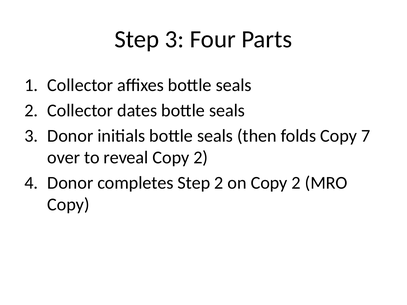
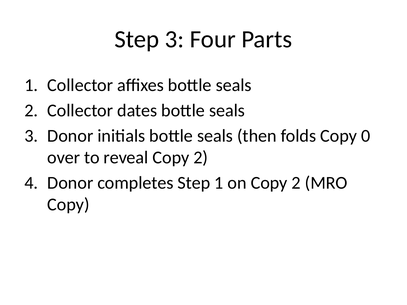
7: 7 -> 0
Step 2: 2 -> 1
